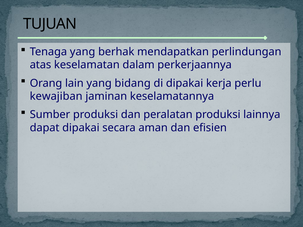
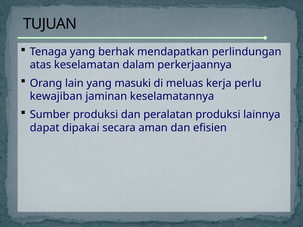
bidang: bidang -> masuki
di dipakai: dipakai -> meluas
